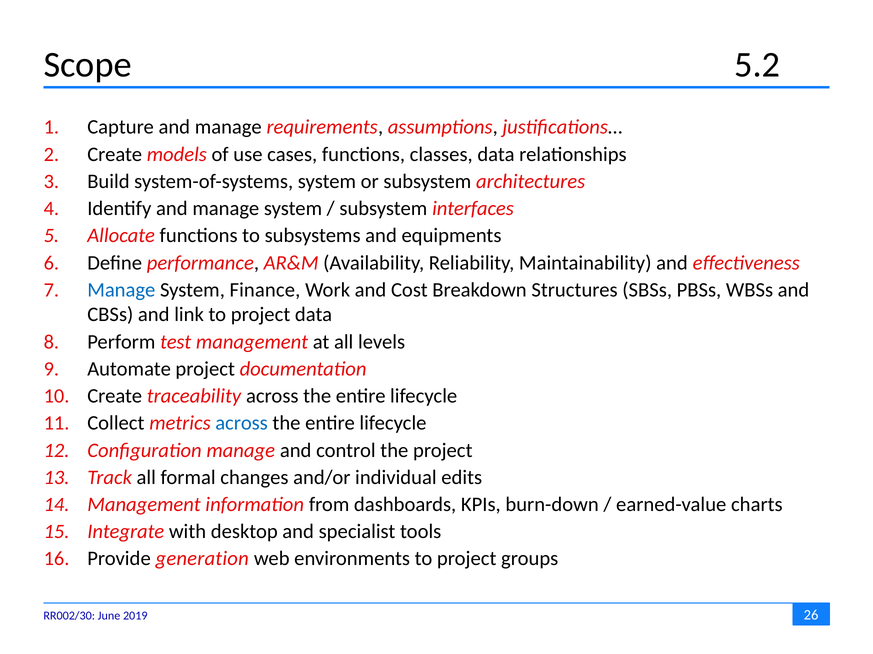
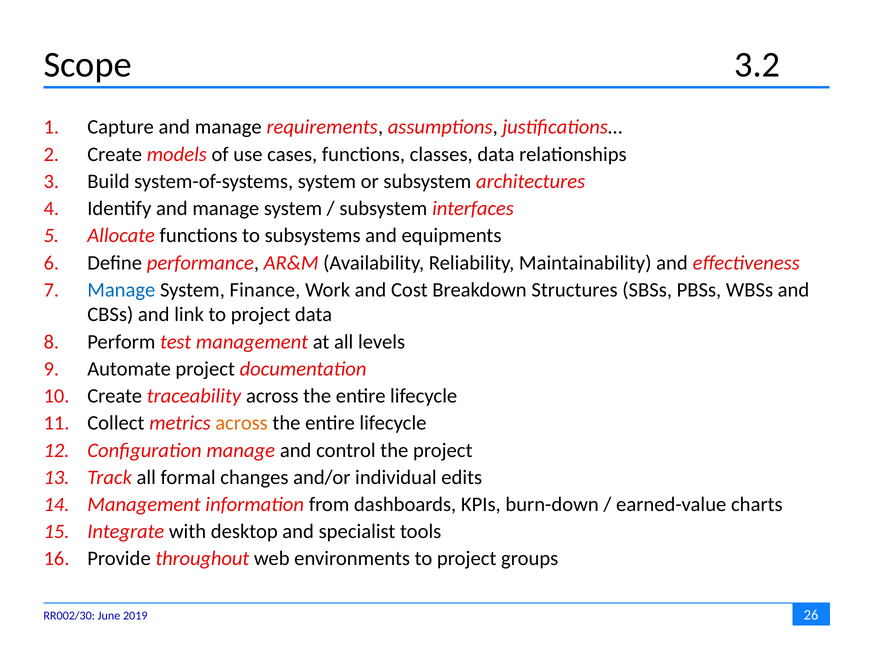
5.2: 5.2 -> 3.2
across at (242, 424) colour: blue -> orange
generation: generation -> throughout
